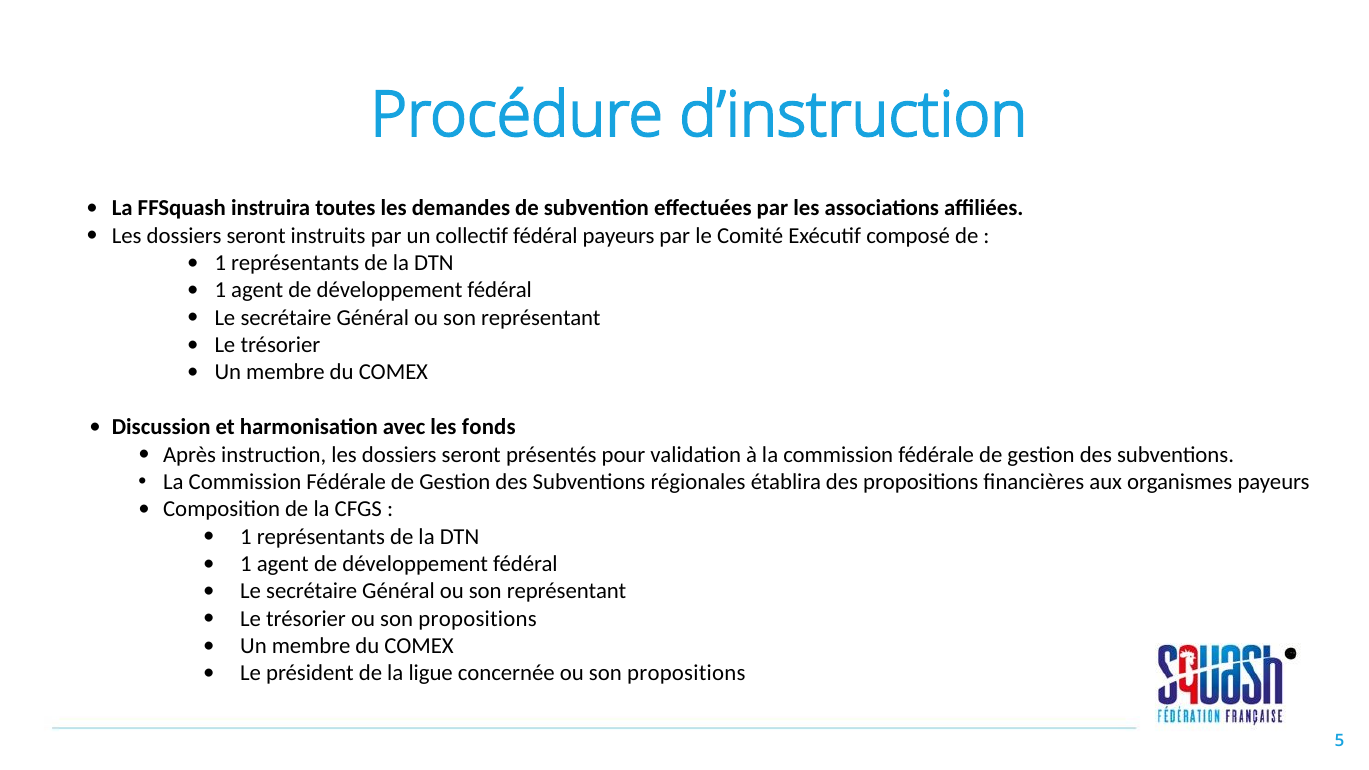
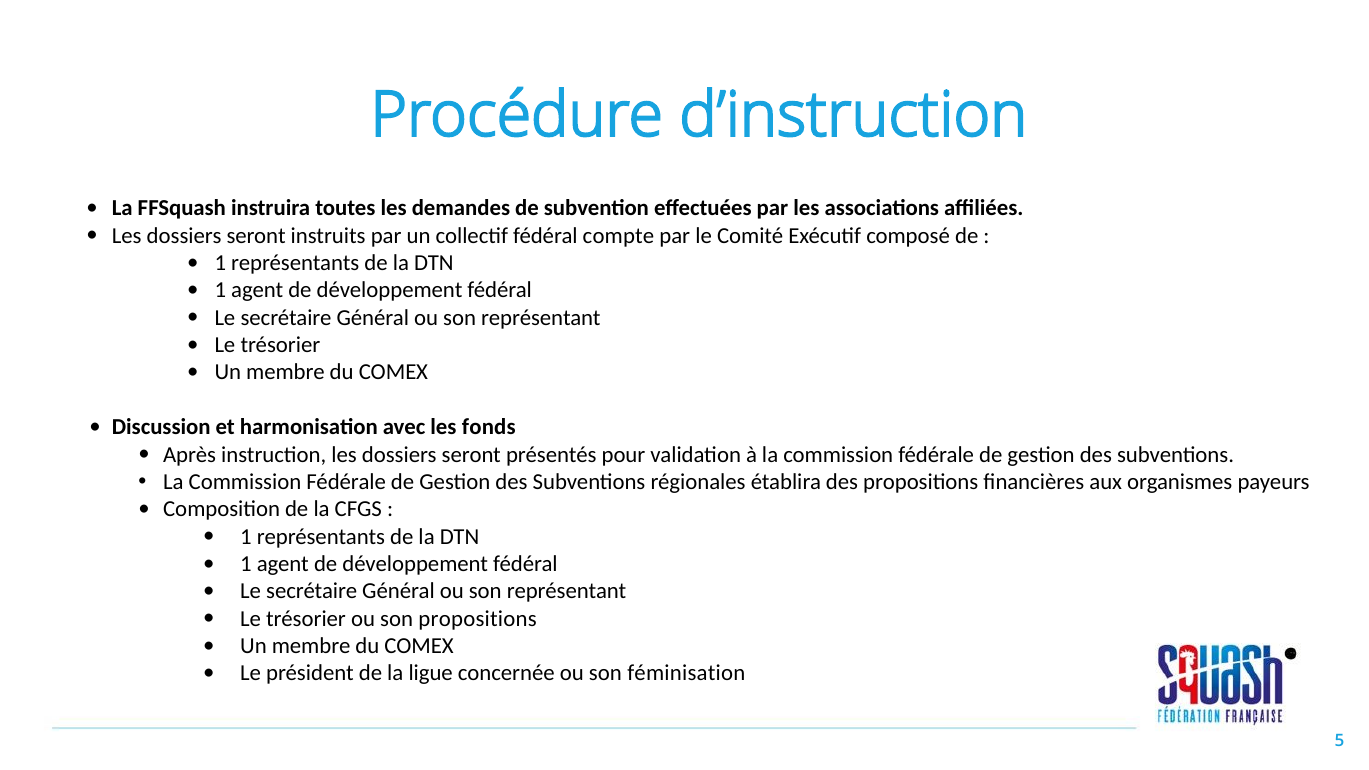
fédéral payeurs: payeurs -> compte
concernée ou son propositions: propositions -> féminisation
